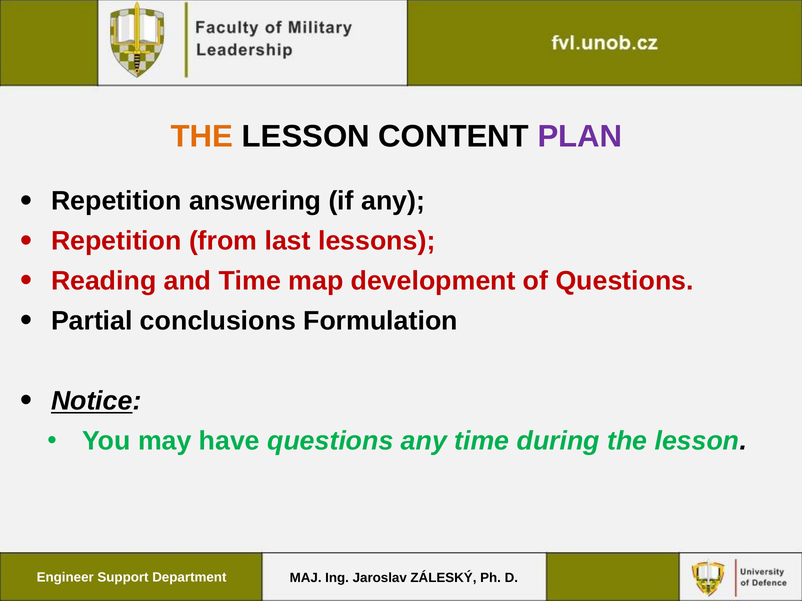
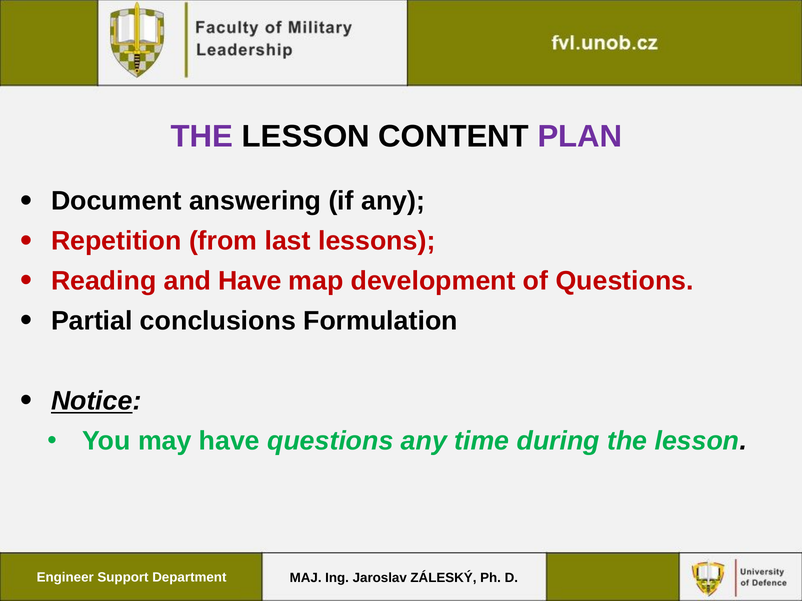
THE at (202, 136) colour: orange -> purple
Repetition at (116, 201): Repetition -> Document
and Time: Time -> Have
